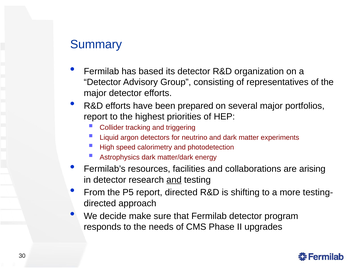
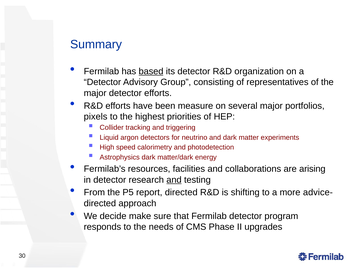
based underline: none -> present
prepared: prepared -> measure
report at (96, 117): report -> pixels
testing-: testing- -> advice-
